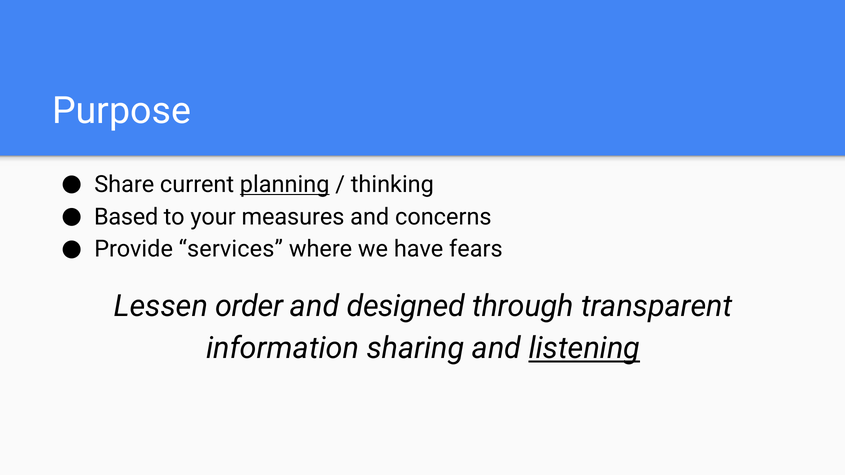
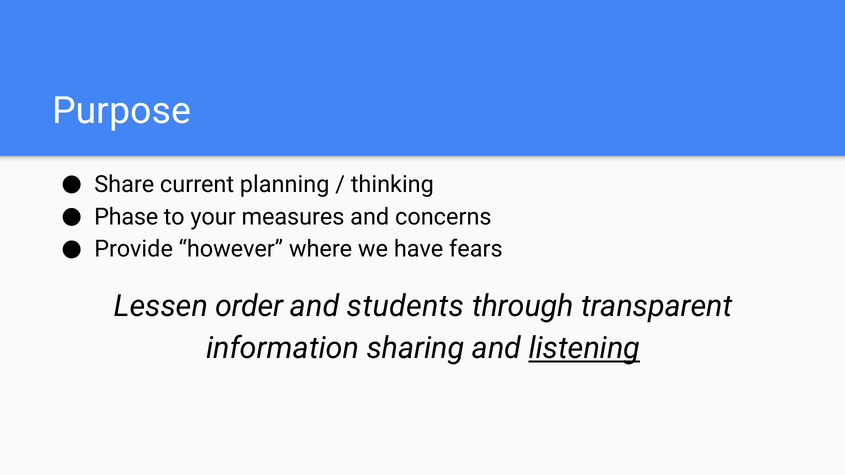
planning underline: present -> none
Based: Based -> Phase
services: services -> however
designed: designed -> students
